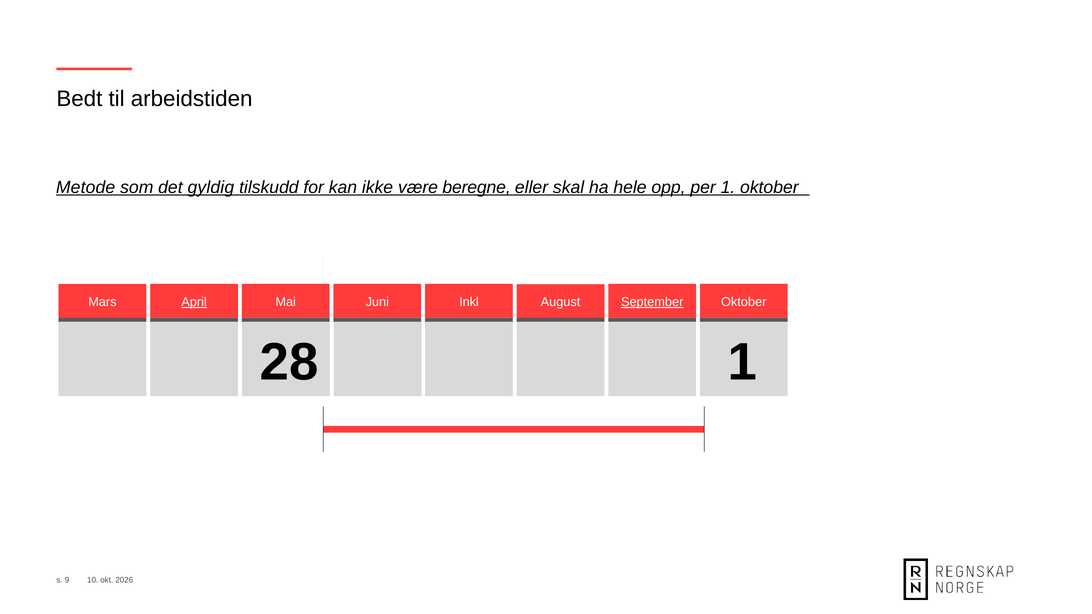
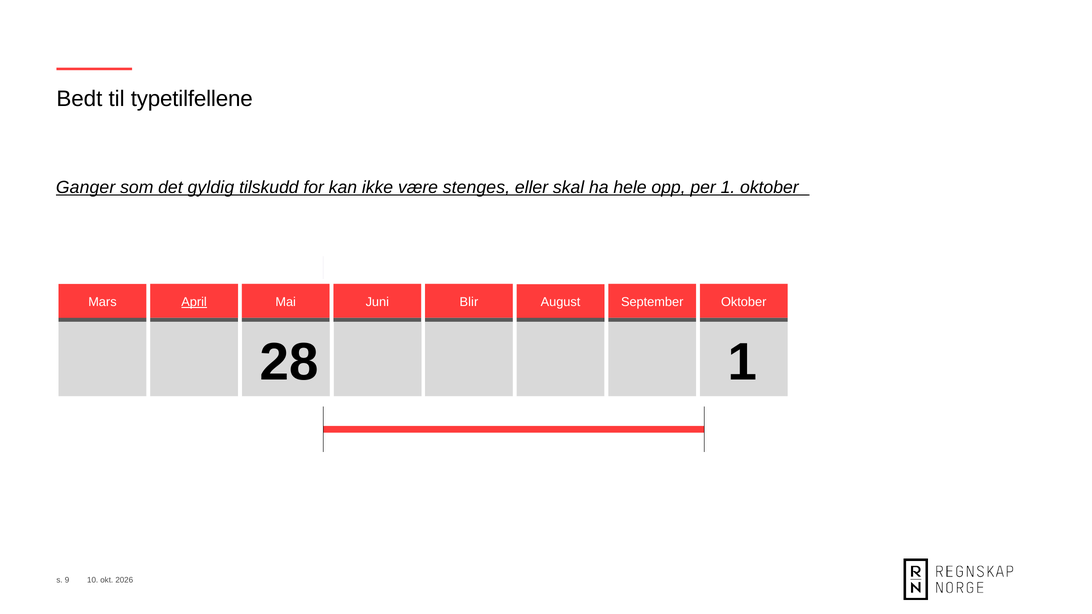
arbeidstiden: arbeidstiden -> typetilfellene
Metode: Metode -> Ganger
beregne: beregne -> stenges
Inkl: Inkl -> Blir
September underline: present -> none
